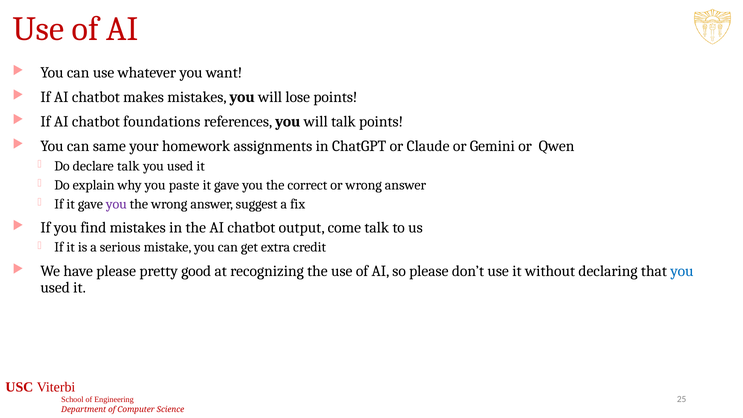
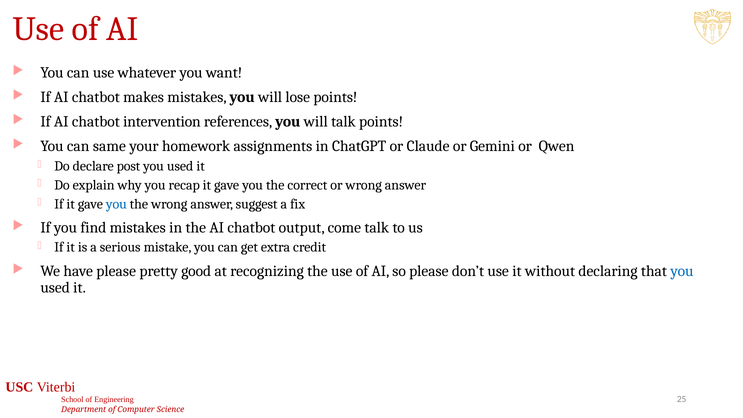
foundations: foundations -> intervention
declare talk: talk -> post
paste: paste -> recap
you at (116, 204) colour: purple -> blue
